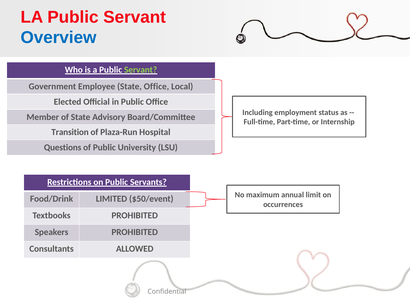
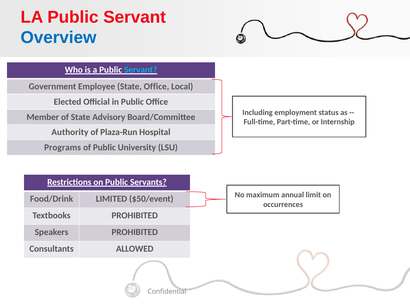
Servant at (141, 70) colour: light green -> light blue
Transition: Transition -> Authority
Questions: Questions -> Programs
